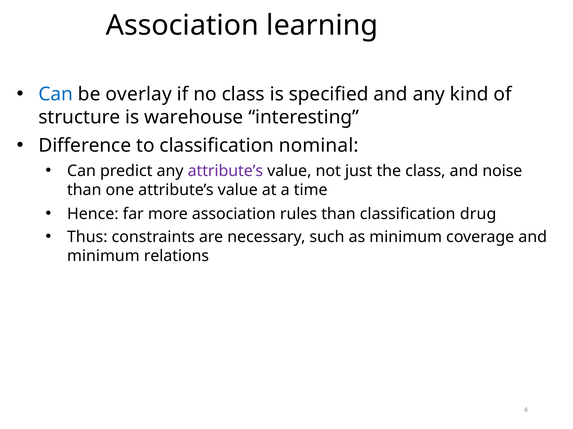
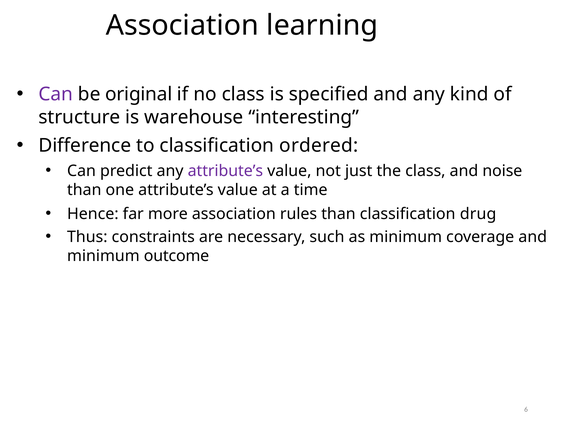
Can at (56, 94) colour: blue -> purple
overlay: overlay -> original
nominal: nominal -> ordered
relations: relations -> outcome
